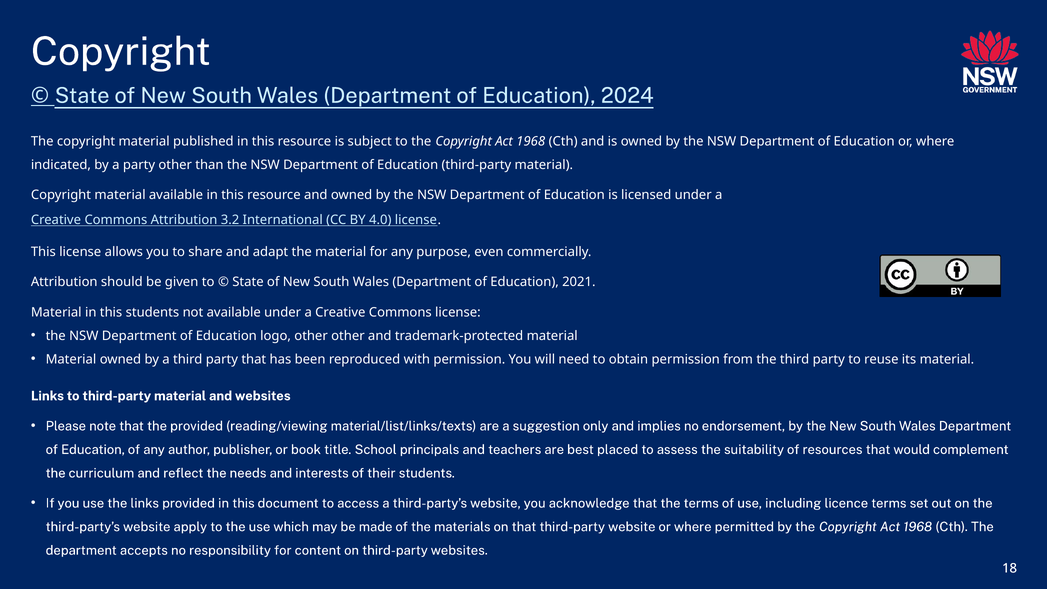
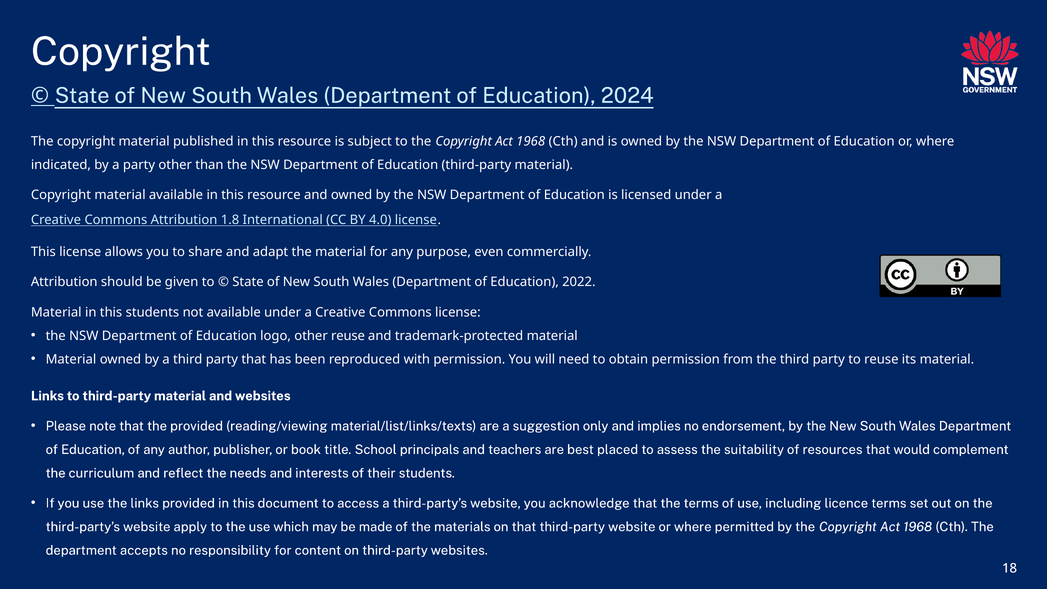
3.2: 3.2 -> 1.8
2021: 2021 -> 2022
other other: other -> reuse
